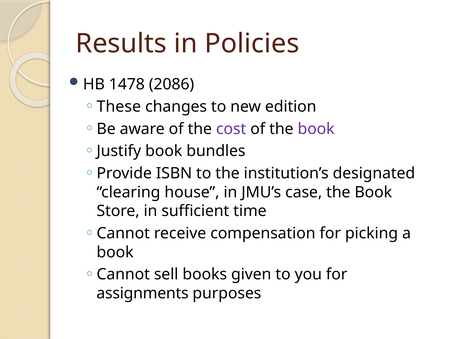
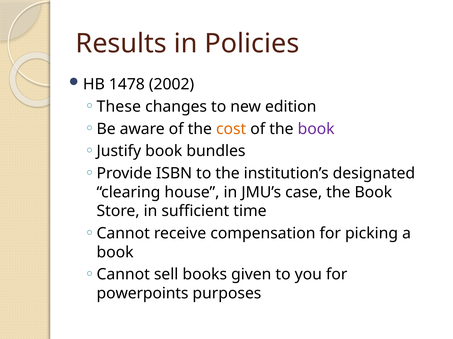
2086: 2086 -> 2002
cost colour: purple -> orange
assignments: assignments -> powerpoints
